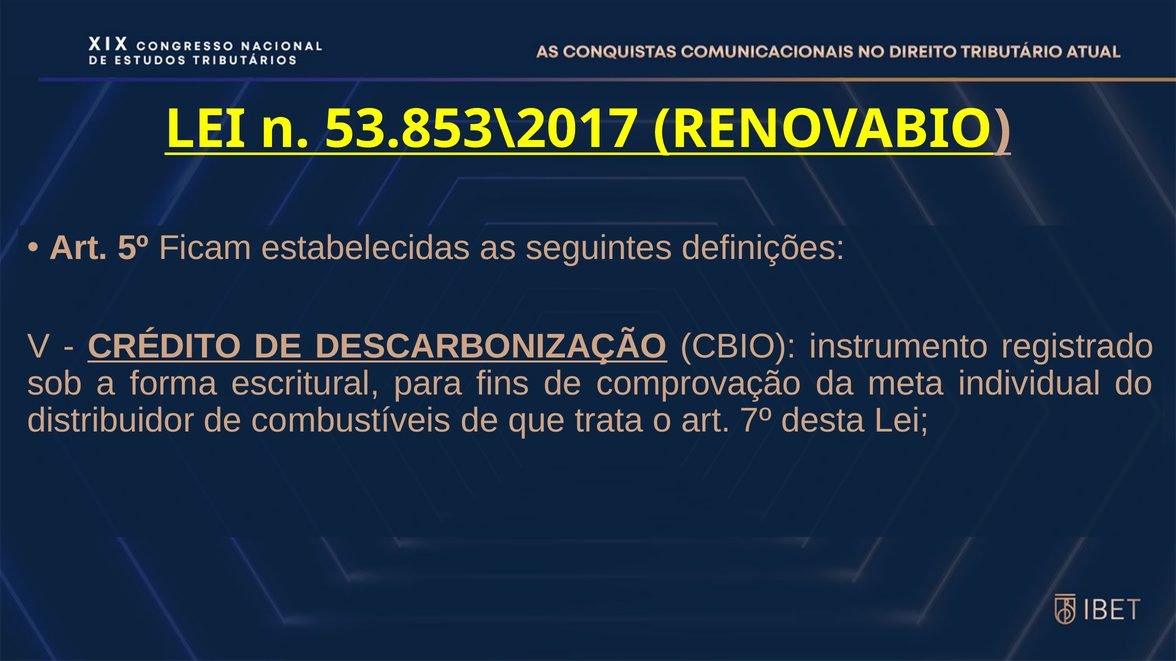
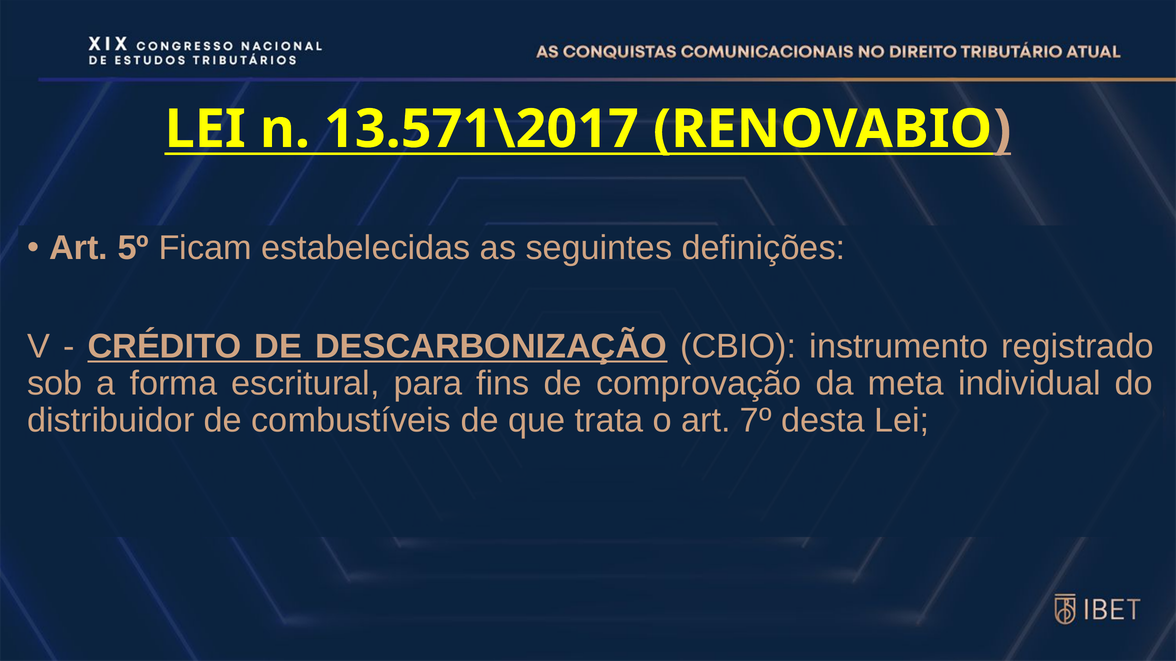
53.853\2017: 53.853\2017 -> 13.571\2017
